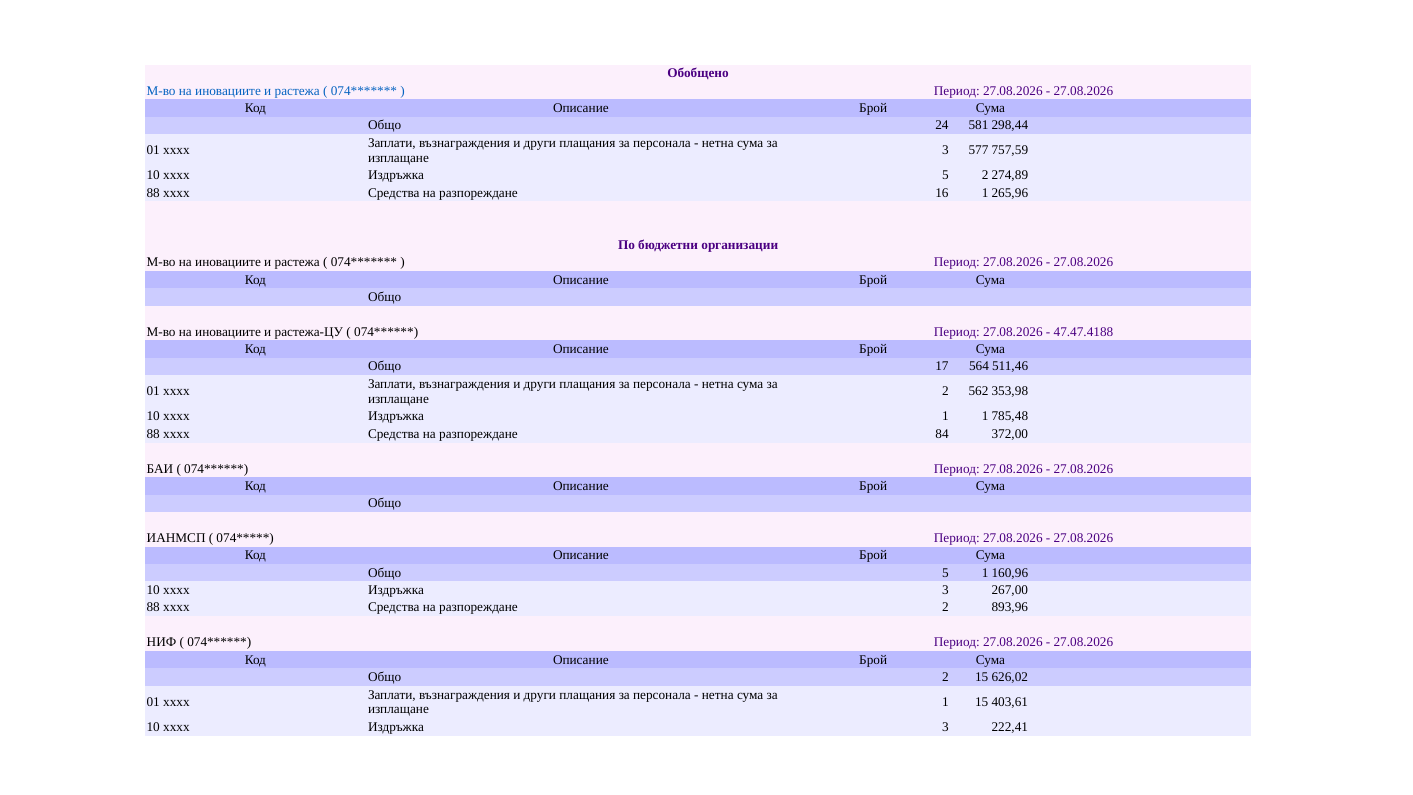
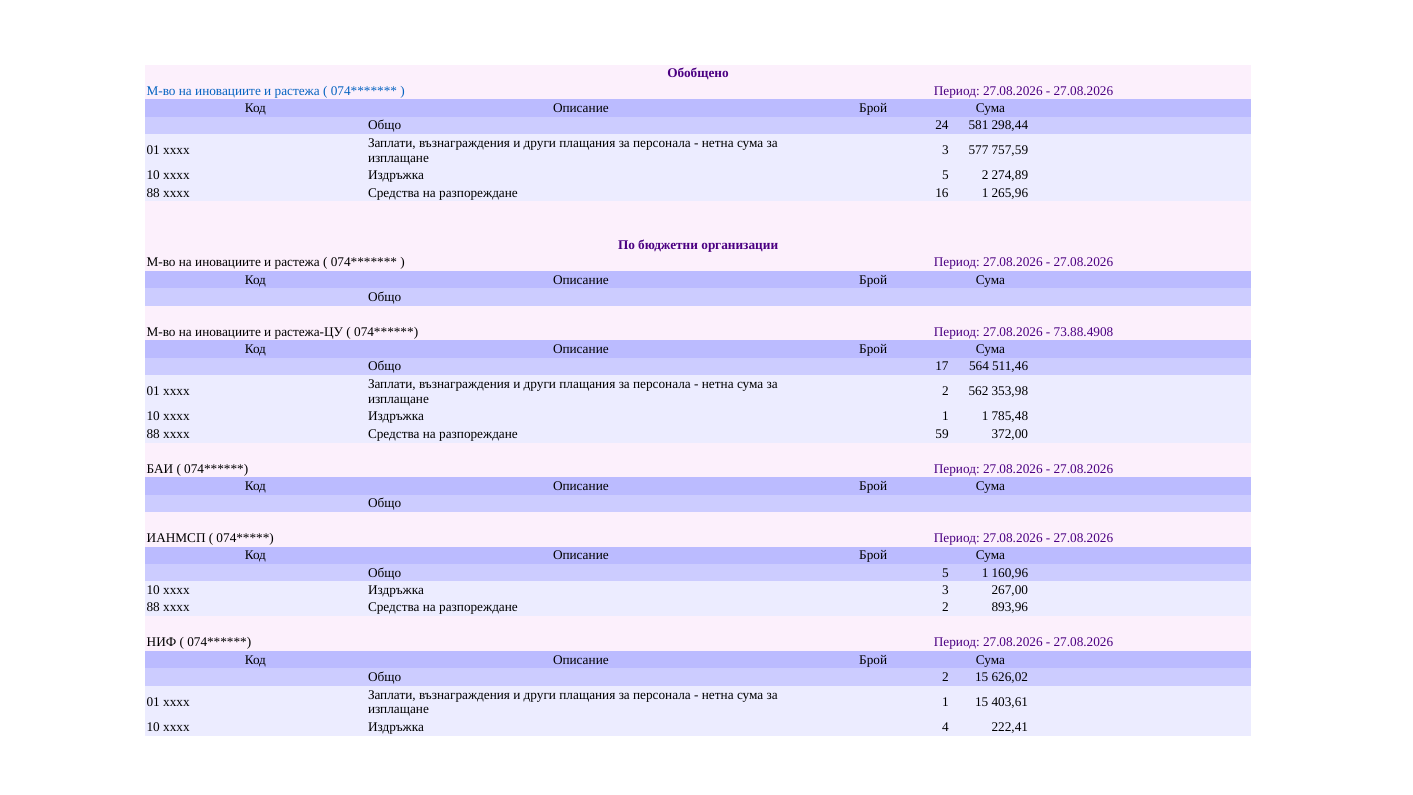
47.47.4188: 47.47.4188 -> 73.88.4908
84: 84 -> 59
3 at (945, 727): 3 -> 4
